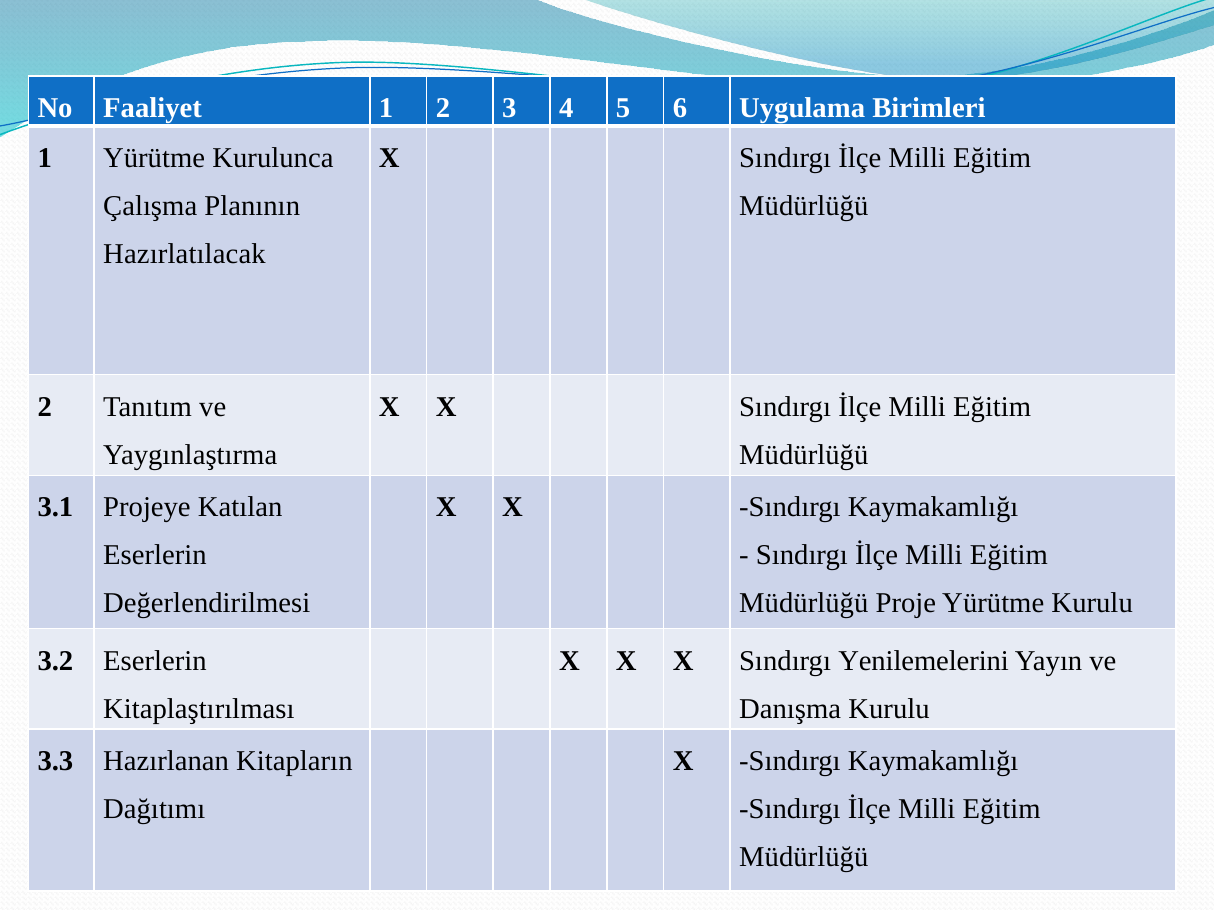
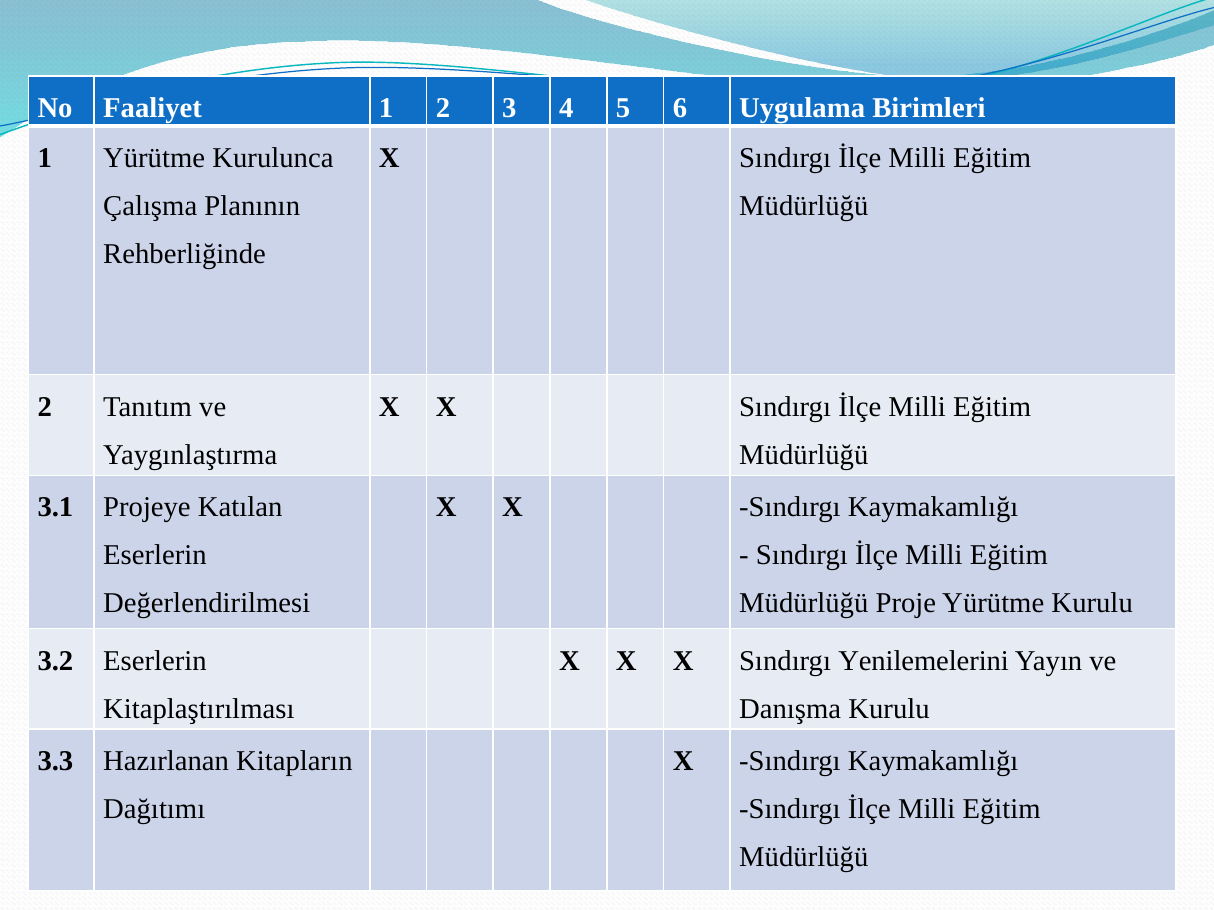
Hazırlatılacak: Hazırlatılacak -> Rehberliğinde
